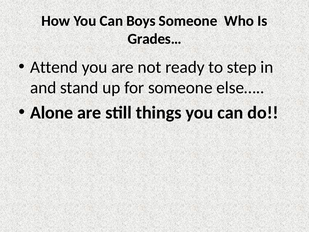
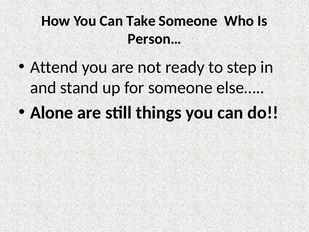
Boys: Boys -> Take
Grades…: Grades… -> Person…
